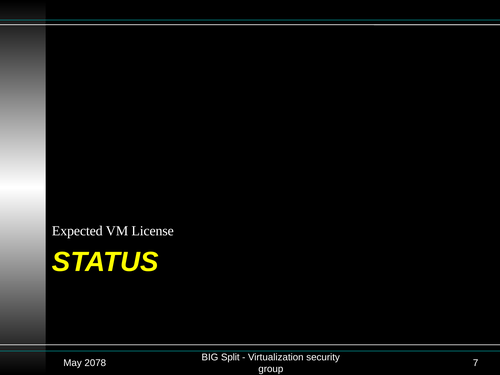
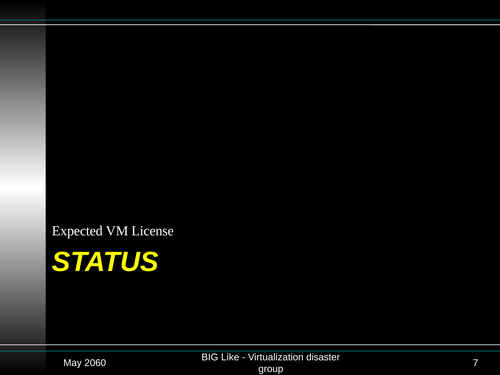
Split: Split -> Like
security: security -> disaster
2078: 2078 -> 2060
